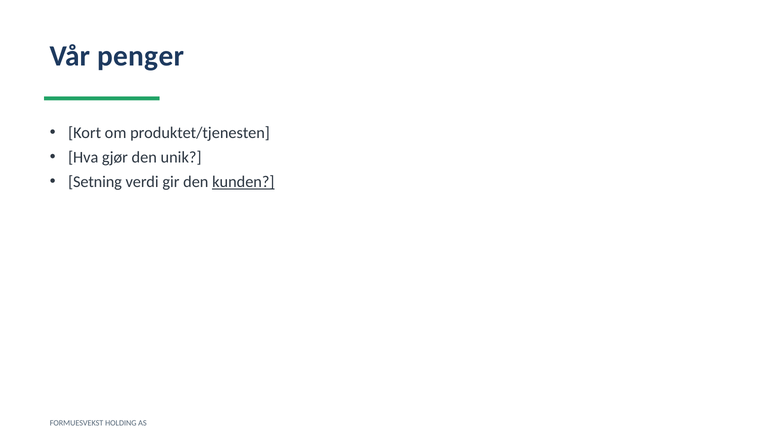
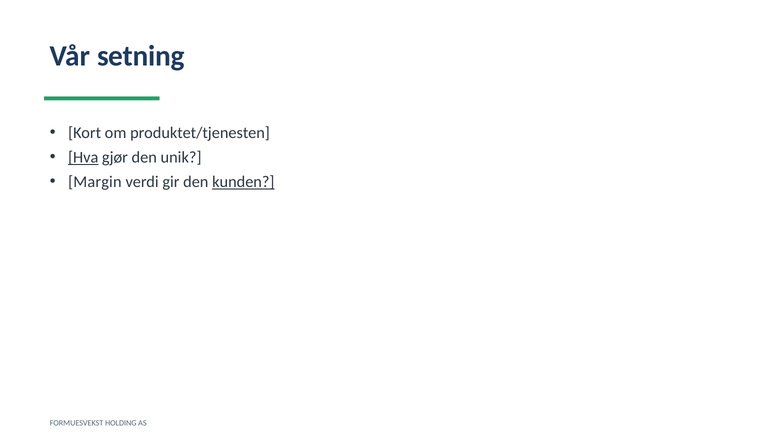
penger: penger -> setning
Hva underline: none -> present
Setning: Setning -> Margin
